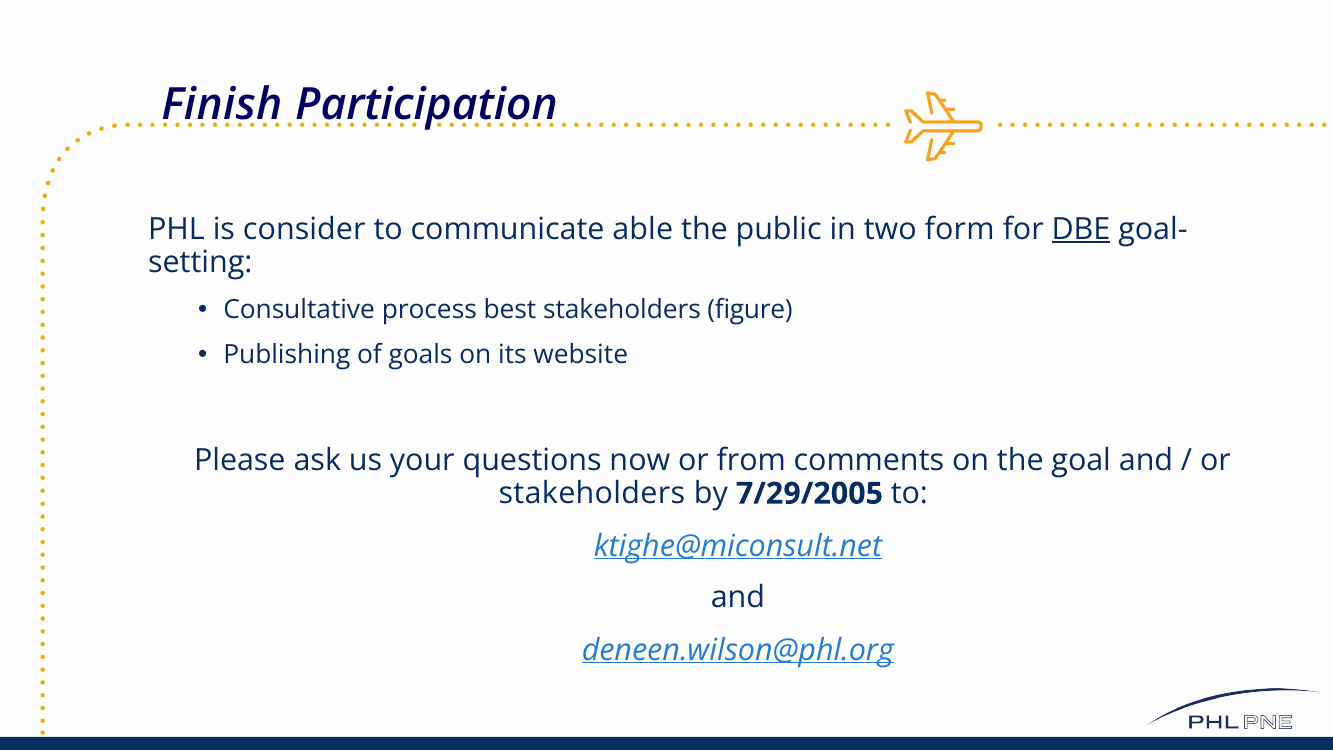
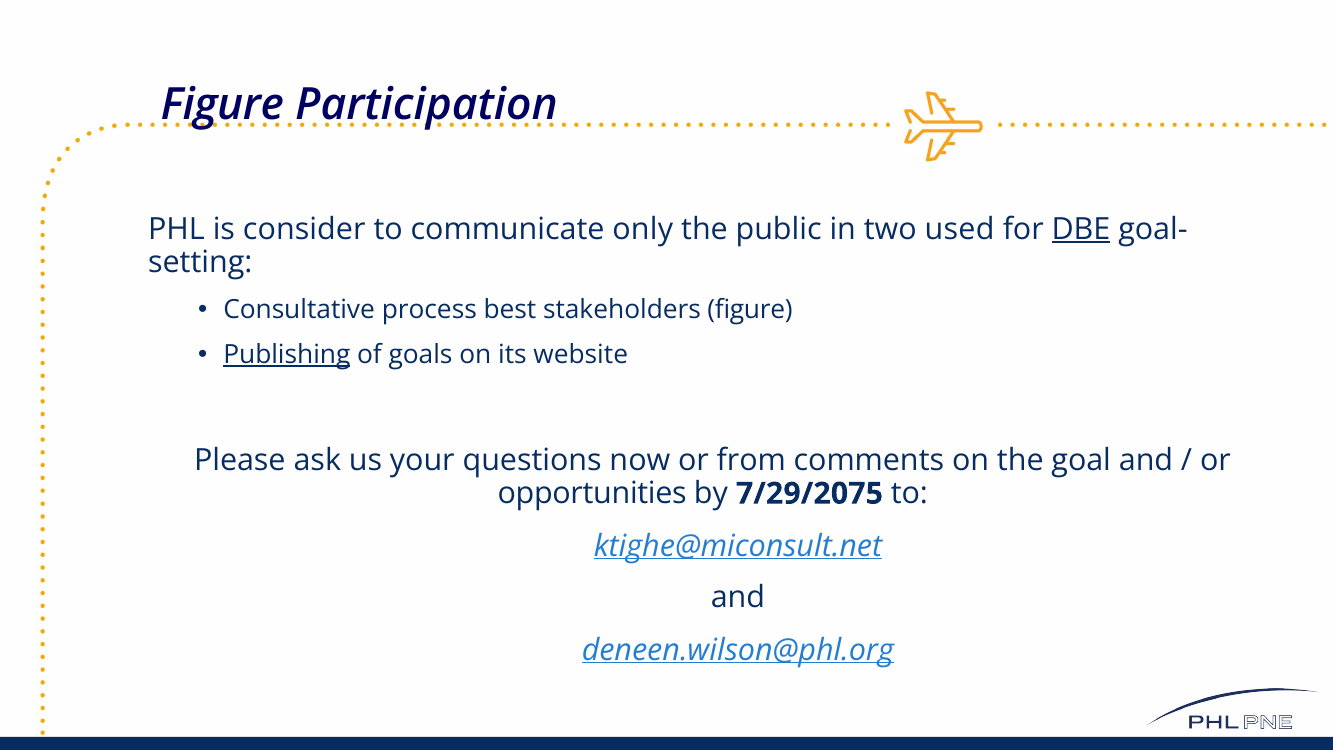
Finish at (222, 105): Finish -> Figure
able: able -> only
form: form -> used
Publishing underline: none -> present
stakeholders at (592, 493): stakeholders -> opportunities
7/29/2005: 7/29/2005 -> 7/29/2075
